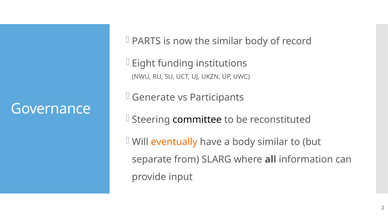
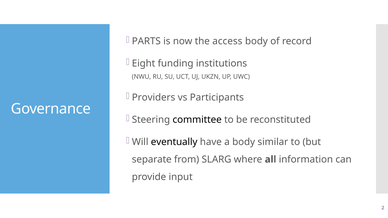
the similar: similar -> access
Generate: Generate -> Providers
eventually colour: orange -> black
